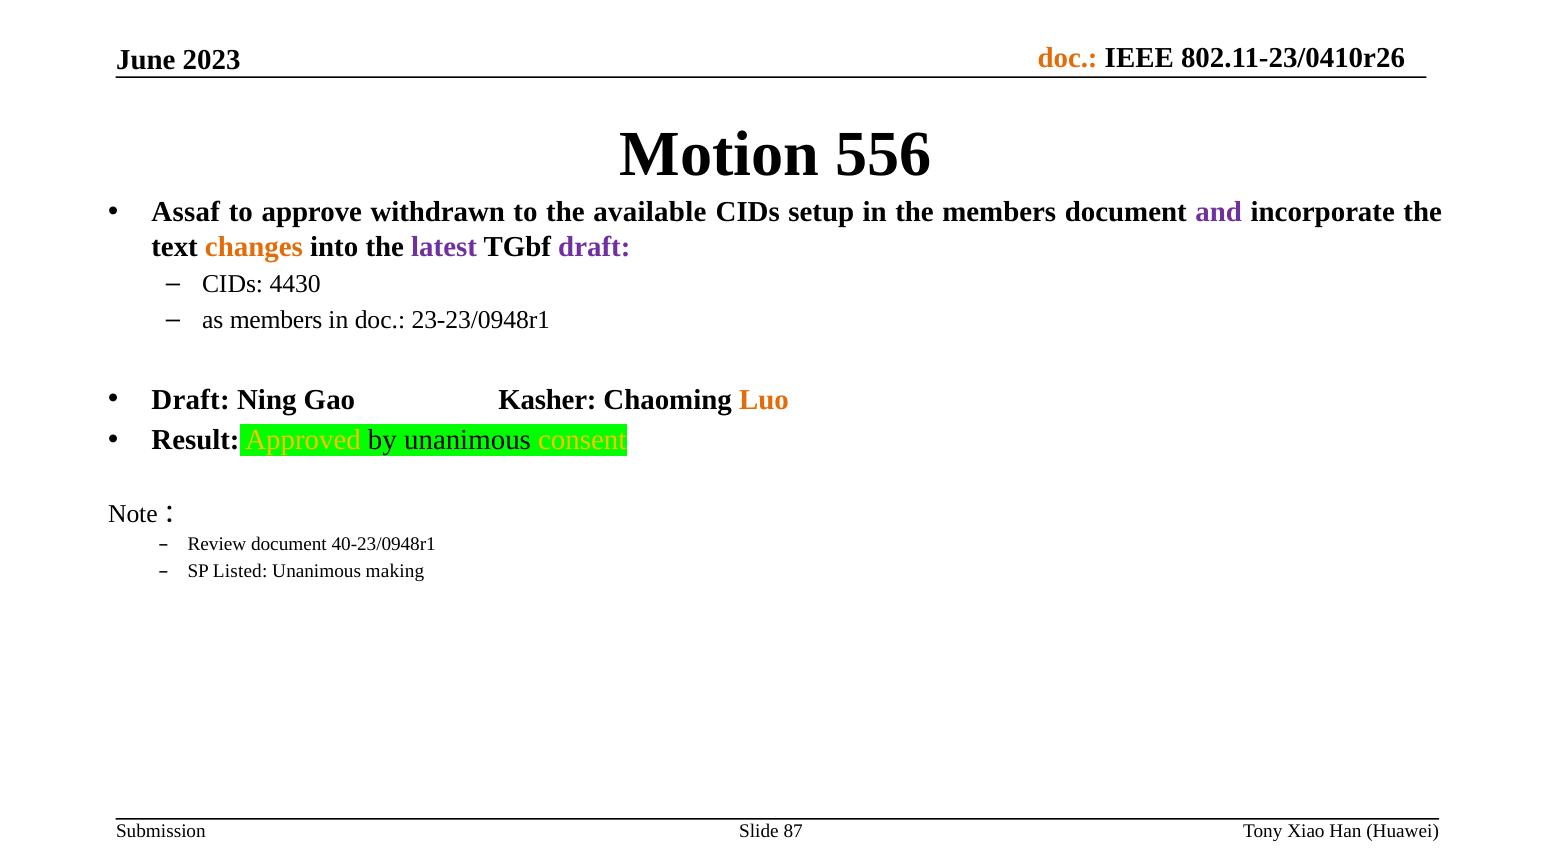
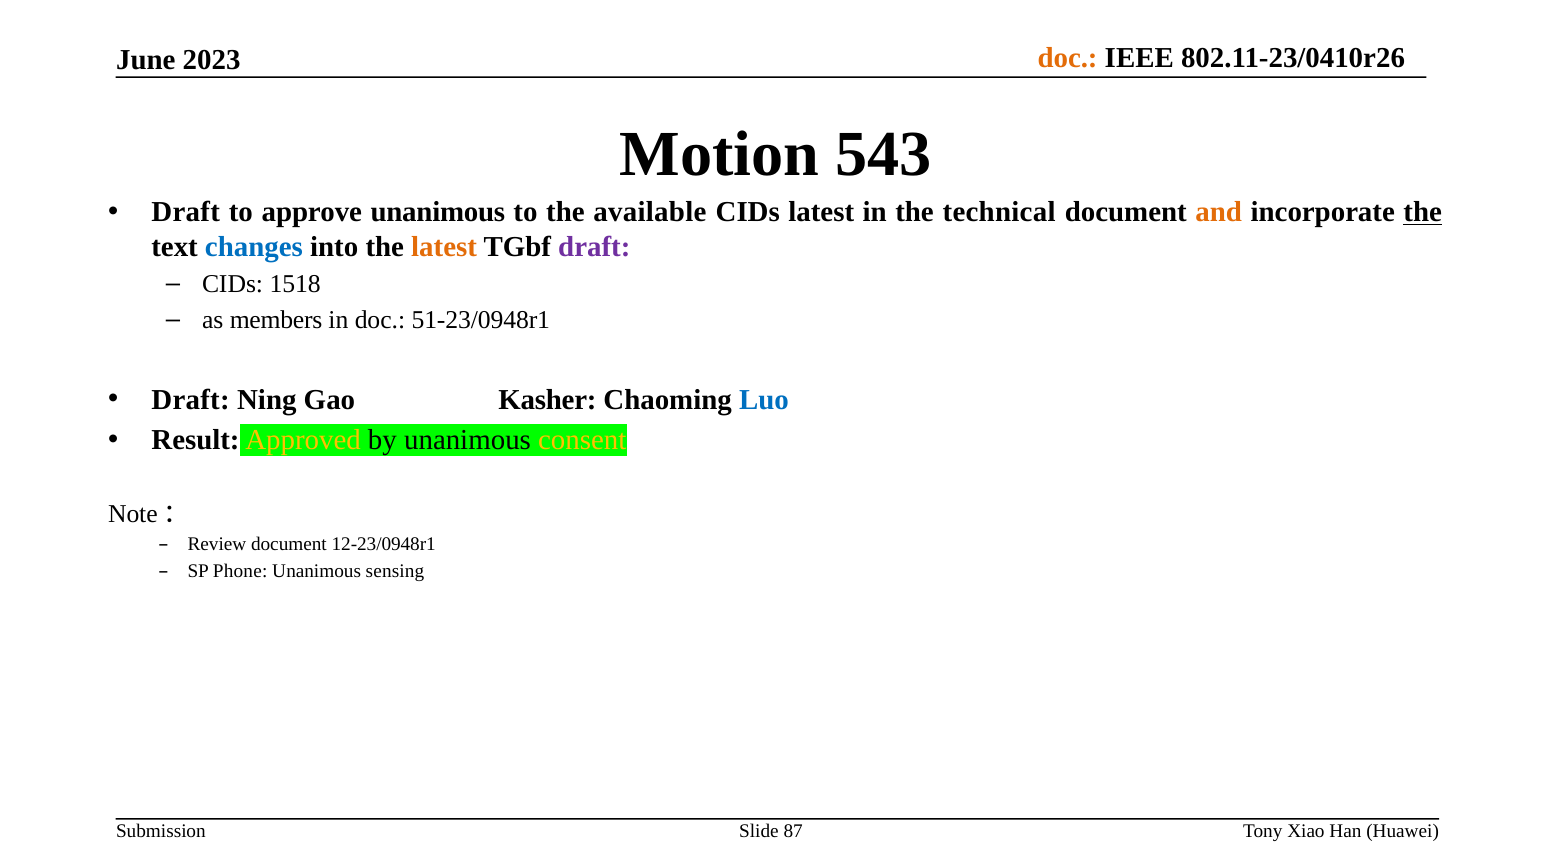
556: 556 -> 543
Assaf at (186, 212): Assaf -> Draft
approve withdrawn: withdrawn -> unanimous
CIDs setup: setup -> latest
the members: members -> technical
and colour: purple -> orange
the at (1423, 212) underline: none -> present
changes colour: orange -> blue
latest at (444, 247) colour: purple -> orange
4430: 4430 -> 1518
23-23/0948r1: 23-23/0948r1 -> 51-23/0948r1
Luo colour: orange -> blue
40-23/0948r1: 40-23/0948r1 -> 12-23/0948r1
Listed: Listed -> Phone
making: making -> sensing
